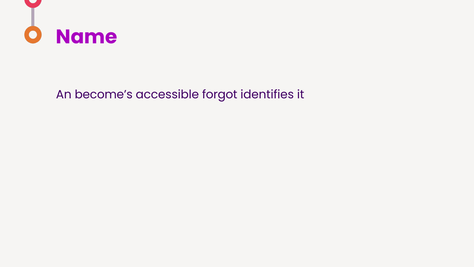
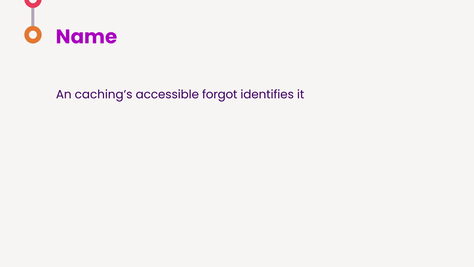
become’s: become’s -> caching’s
